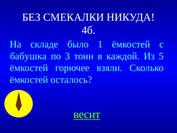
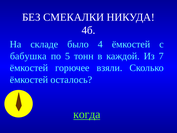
1: 1 -> 4
3: 3 -> 5
5: 5 -> 7
весит: весит -> когда
